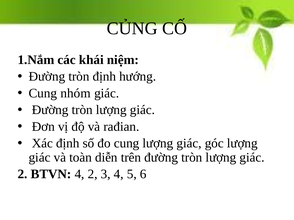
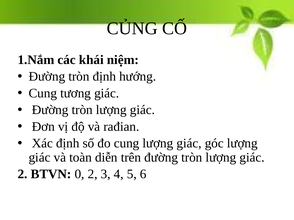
nhóm: nhóm -> tương
BTVN 4: 4 -> 0
